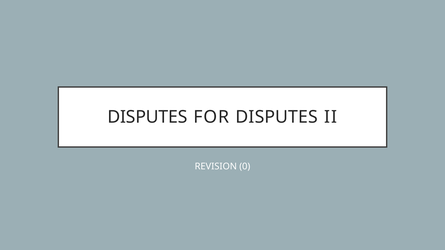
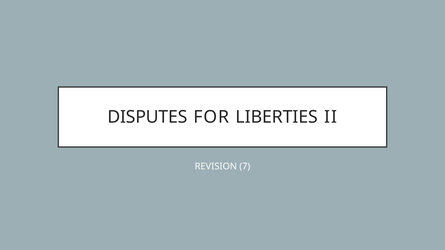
FOR DISPUTES: DISPUTES -> LIBERTIES
0: 0 -> 7
